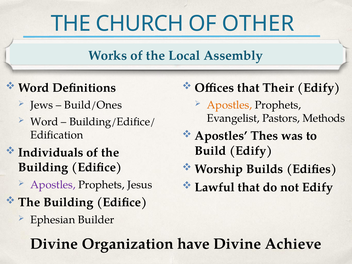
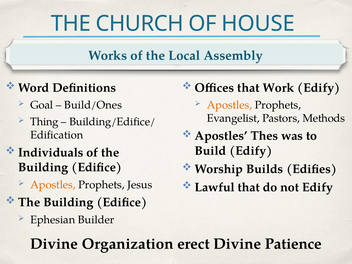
OTHER: OTHER -> HOUSE
Their: Their -> Work
Jews: Jews -> Goal
Word at (44, 122): Word -> Thing
Apostles at (53, 185) colour: purple -> orange
have: have -> erect
Achieve: Achieve -> Patience
